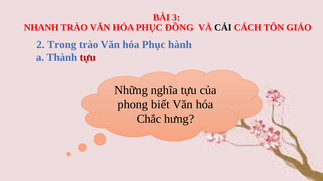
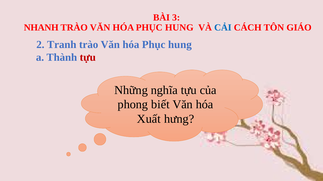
ĐỒNG at (179, 28): ĐỒNG -> HUNG
CẢI colour: black -> blue
Trong: Trong -> Tranh
hành at (180, 45): hành -> hung
Chắc: Chắc -> Xuất
